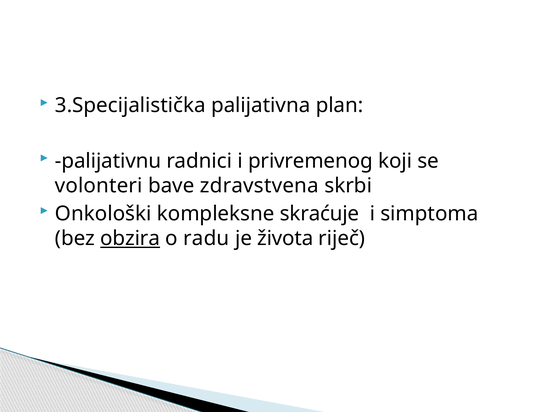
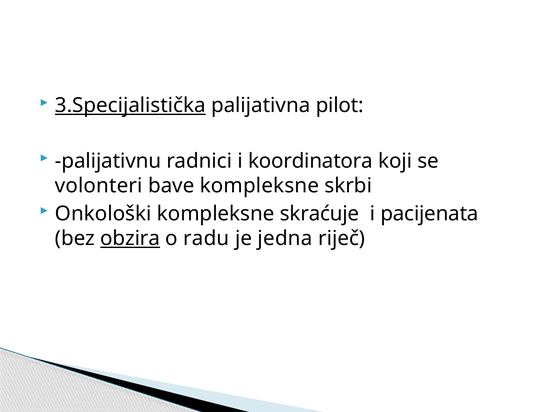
3.Specijalistička underline: none -> present
plan: plan -> pilot
privremenog: privremenog -> koordinatora
bave zdravstvena: zdravstvena -> kompleksne
simptoma: simptoma -> pacijenata
života: života -> jedna
